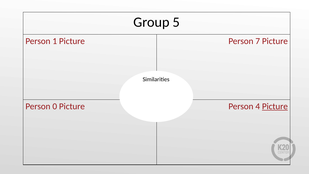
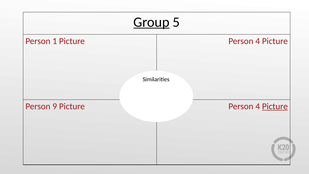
Group underline: none -> present
1 Picture Person 7: 7 -> 4
0: 0 -> 9
